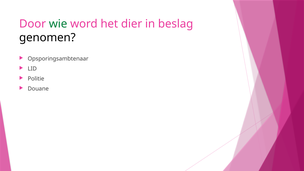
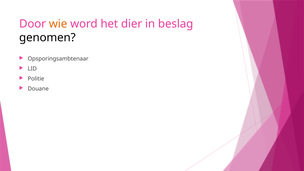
wie colour: green -> orange
